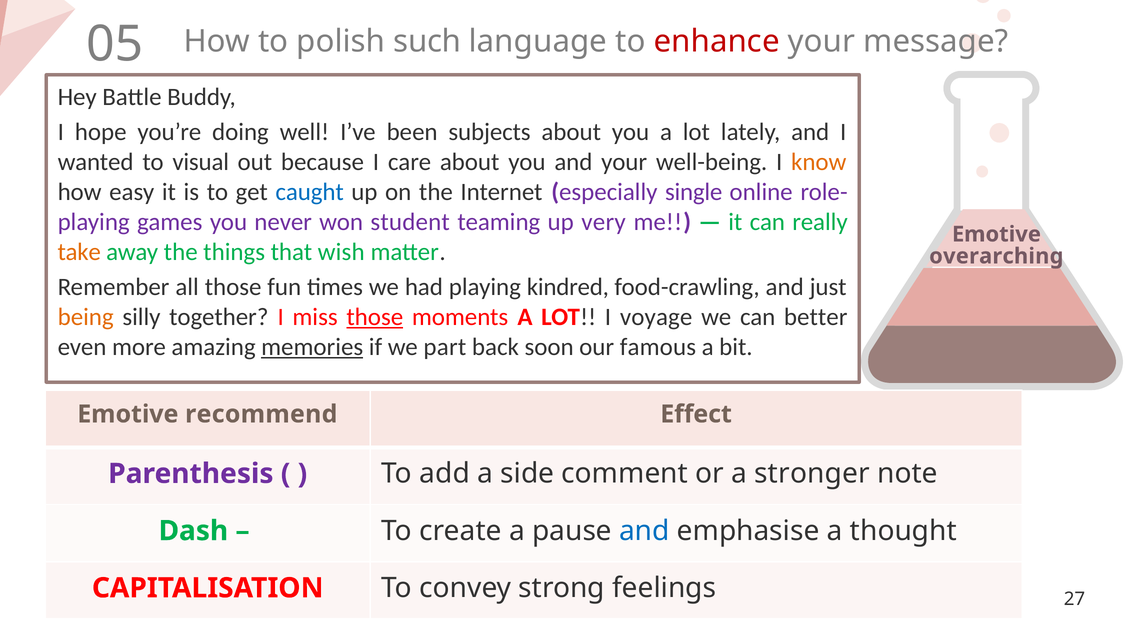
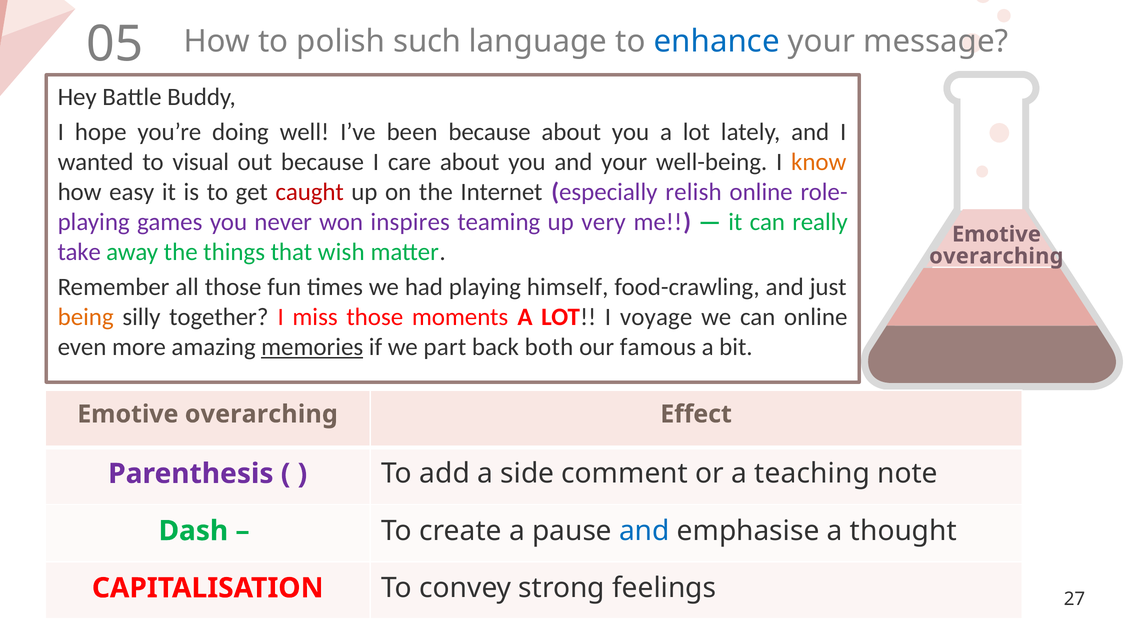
enhance colour: red -> blue
been subjects: subjects -> because
caught colour: blue -> red
single: single -> relish
student: student -> inspires
take colour: orange -> purple
kindred: kindred -> himself
those at (375, 317) underline: present -> none
can better: better -> online
soon: soon -> both
recommend at (261, 414): recommend -> overarching
stronger: stronger -> teaching
